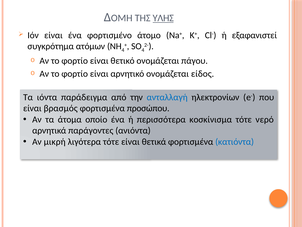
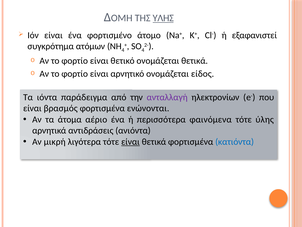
πάγου at (195, 61): πάγου -> θετικά
ανταλλαγή colour: blue -> purple
προσώπου: προσώπου -> ενώνονται
οποίο: οποίο -> αέριο
κοσκίνισμα: κοσκίνισμα -> φαινόμενα
νερό: νερό -> ύλης
παράγοντες: παράγοντες -> αντιδράσεις
είναι at (130, 141) underline: none -> present
